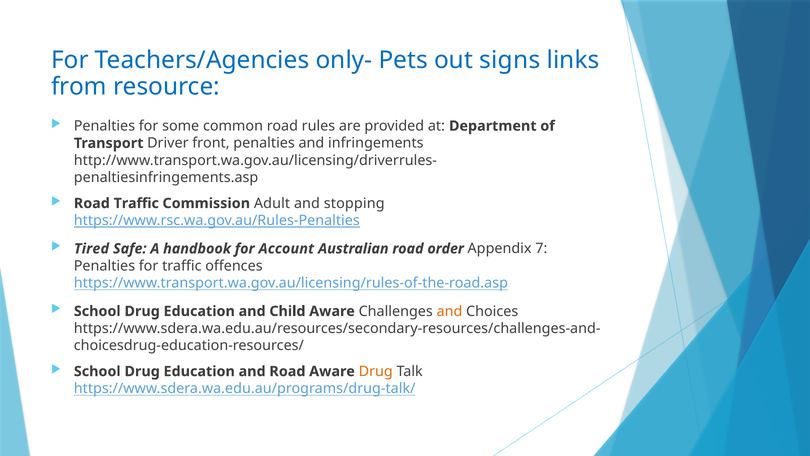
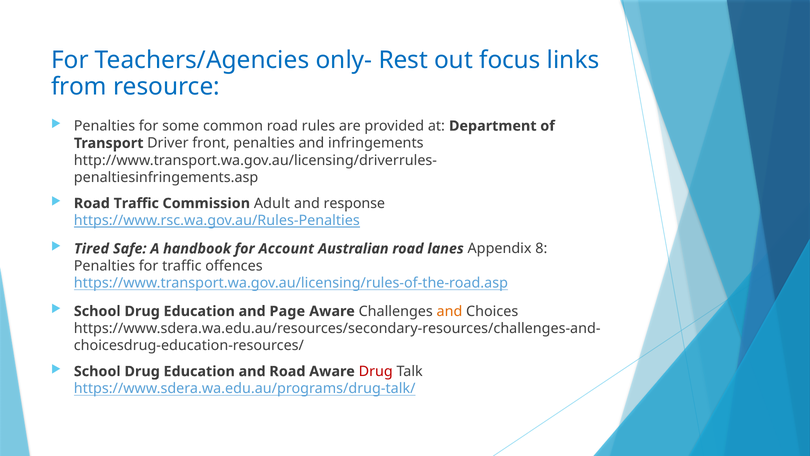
Pets: Pets -> Rest
signs: signs -> focus
stopping: stopping -> response
order: order -> lanes
7: 7 -> 8
Child: Child -> Page
Drug at (376, 371) colour: orange -> red
